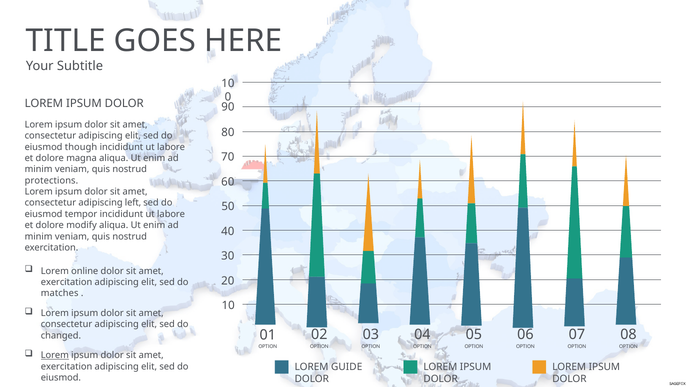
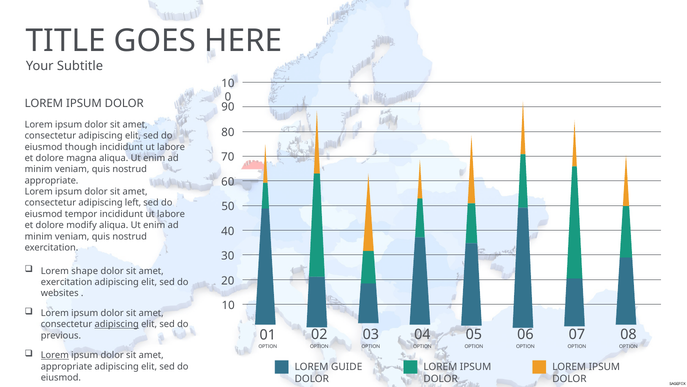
protections at (51, 180): protections -> appropriate
online: online -> shape
matches: matches -> websites
adipiscing at (117, 324) underline: none -> present
changed: changed -> previous
exercitation at (67, 366): exercitation -> appropriate
